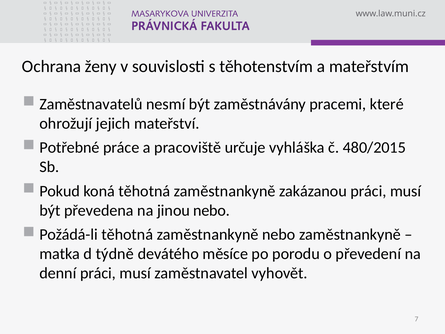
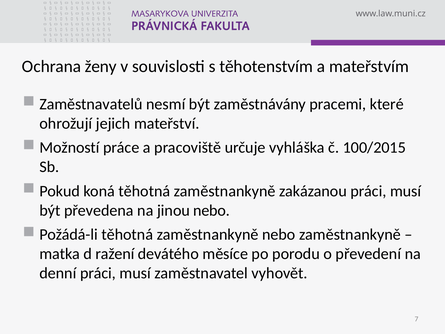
Potřebné: Potřebné -> Možností
480/2015: 480/2015 -> 100/2015
týdně: týdně -> ražení
